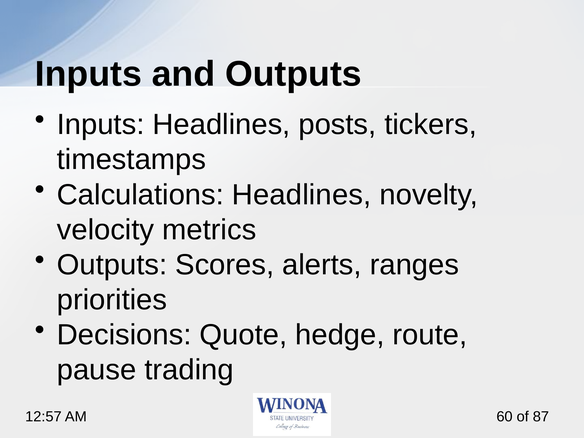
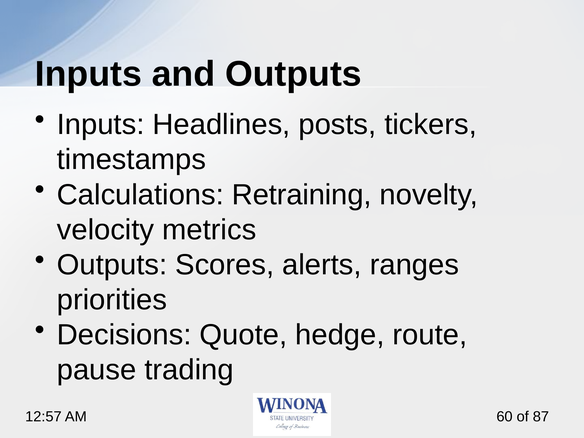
Calculations Headlines: Headlines -> Retraining
